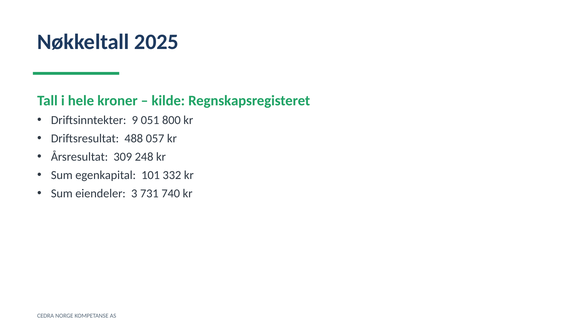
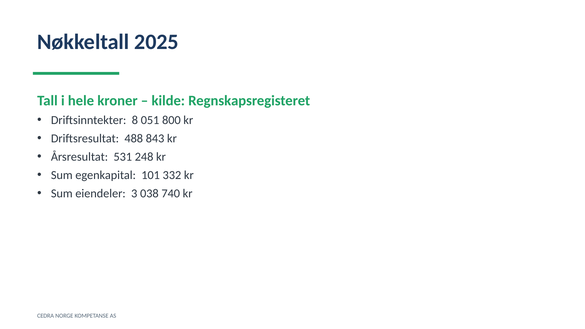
9: 9 -> 8
057: 057 -> 843
309: 309 -> 531
731: 731 -> 038
